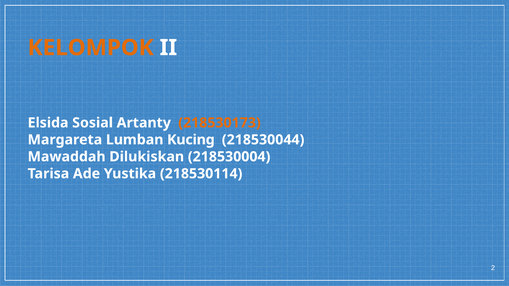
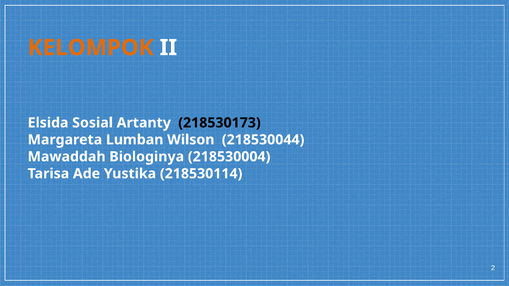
218530173 colour: orange -> black
Kucing: Kucing -> Wilson
Dilukiskan: Dilukiskan -> Biologinya
